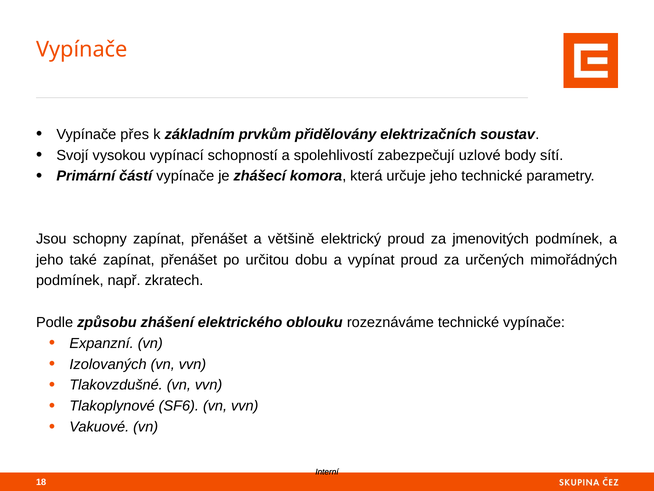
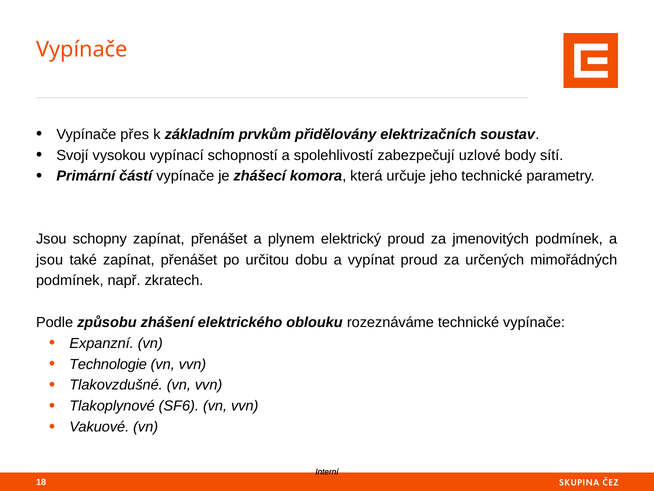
většině: většině -> plynem
jeho at (50, 259): jeho -> jsou
Izolovaných: Izolovaných -> Technologie
